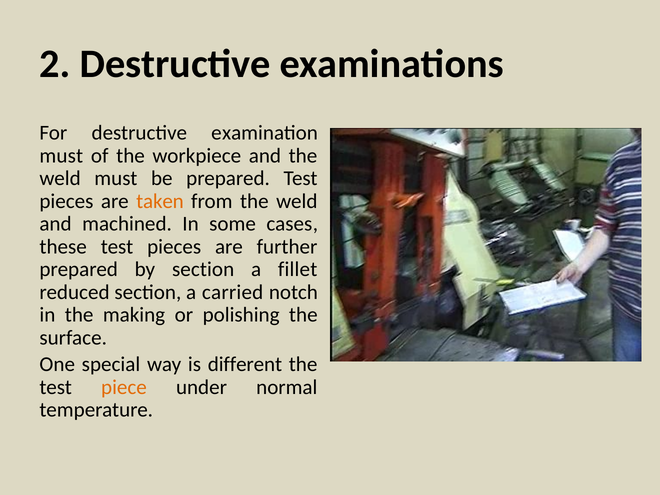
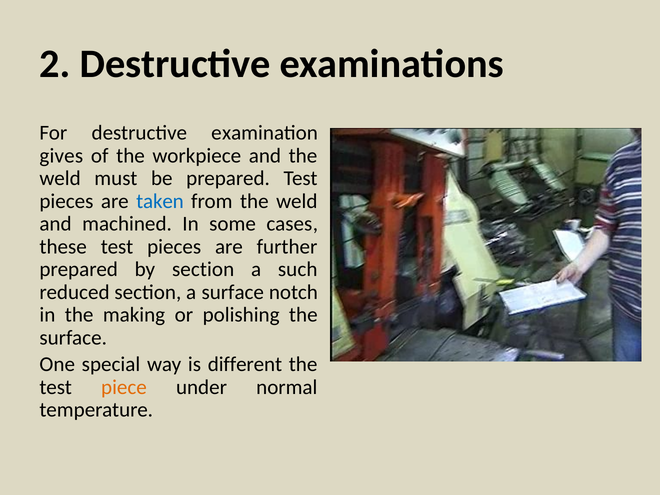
must at (61, 156): must -> gives
taken colour: orange -> blue
fillet: fillet -> such
a carried: carried -> surface
